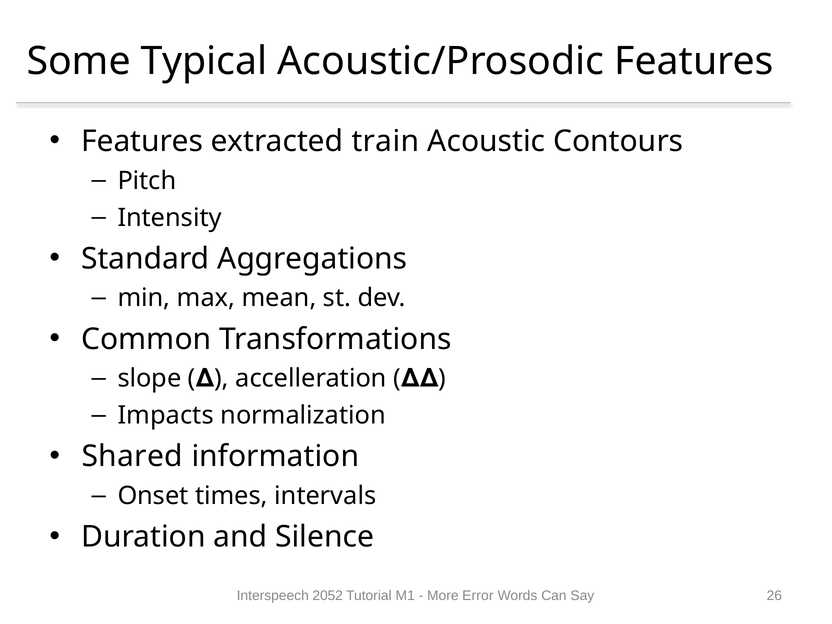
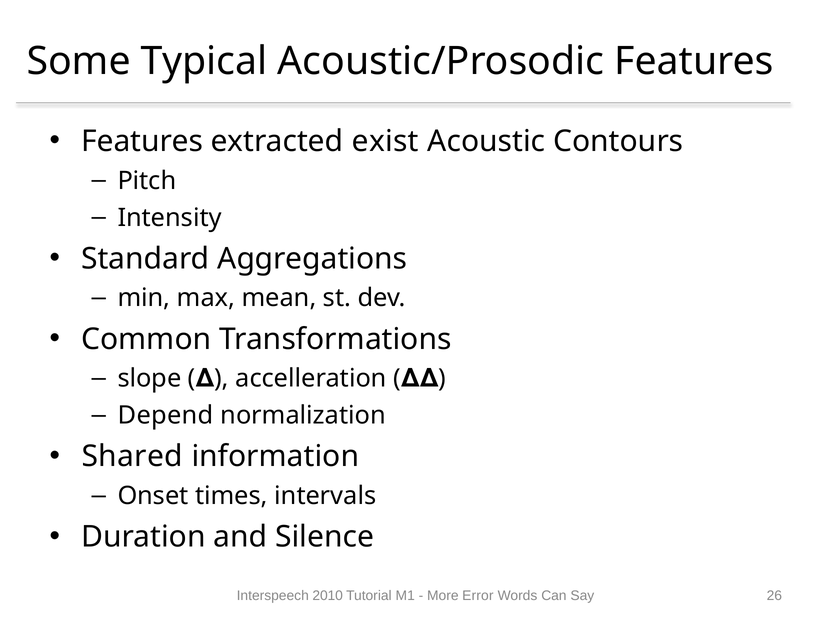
train: train -> exist
Impacts: Impacts -> Depend
2052: 2052 -> 2010
